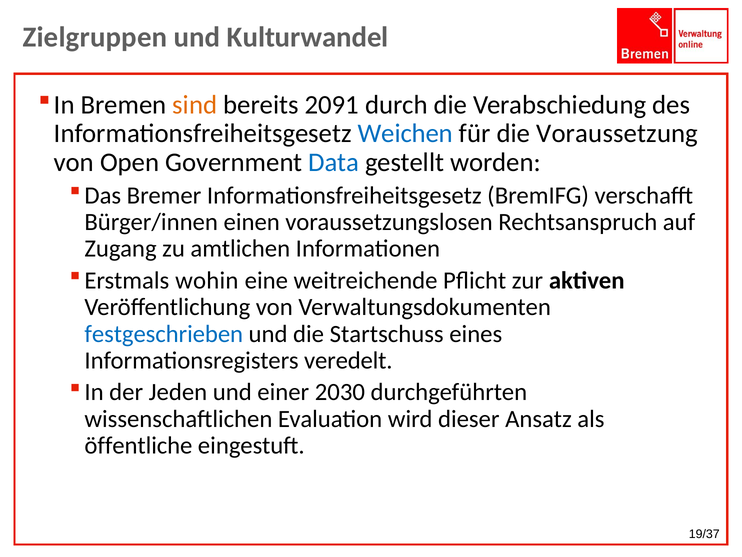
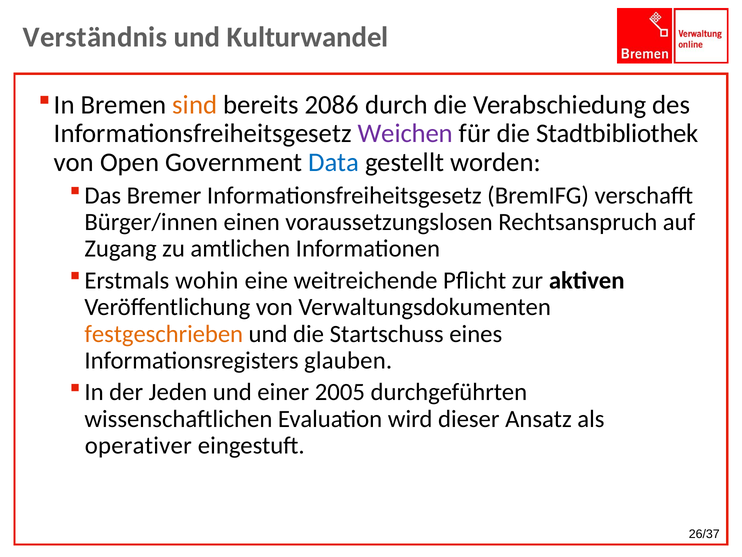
Zielgruppen: Zielgruppen -> Verständnis
2091: 2091 -> 2086
Weichen colour: blue -> purple
Voraussetzung: Voraussetzung -> Stadtbibliothek
festgeschrieben colour: blue -> orange
veredelt: veredelt -> glauben
2030: 2030 -> 2005
öffentliche: öffentliche -> operativer
19/37: 19/37 -> 26/37
